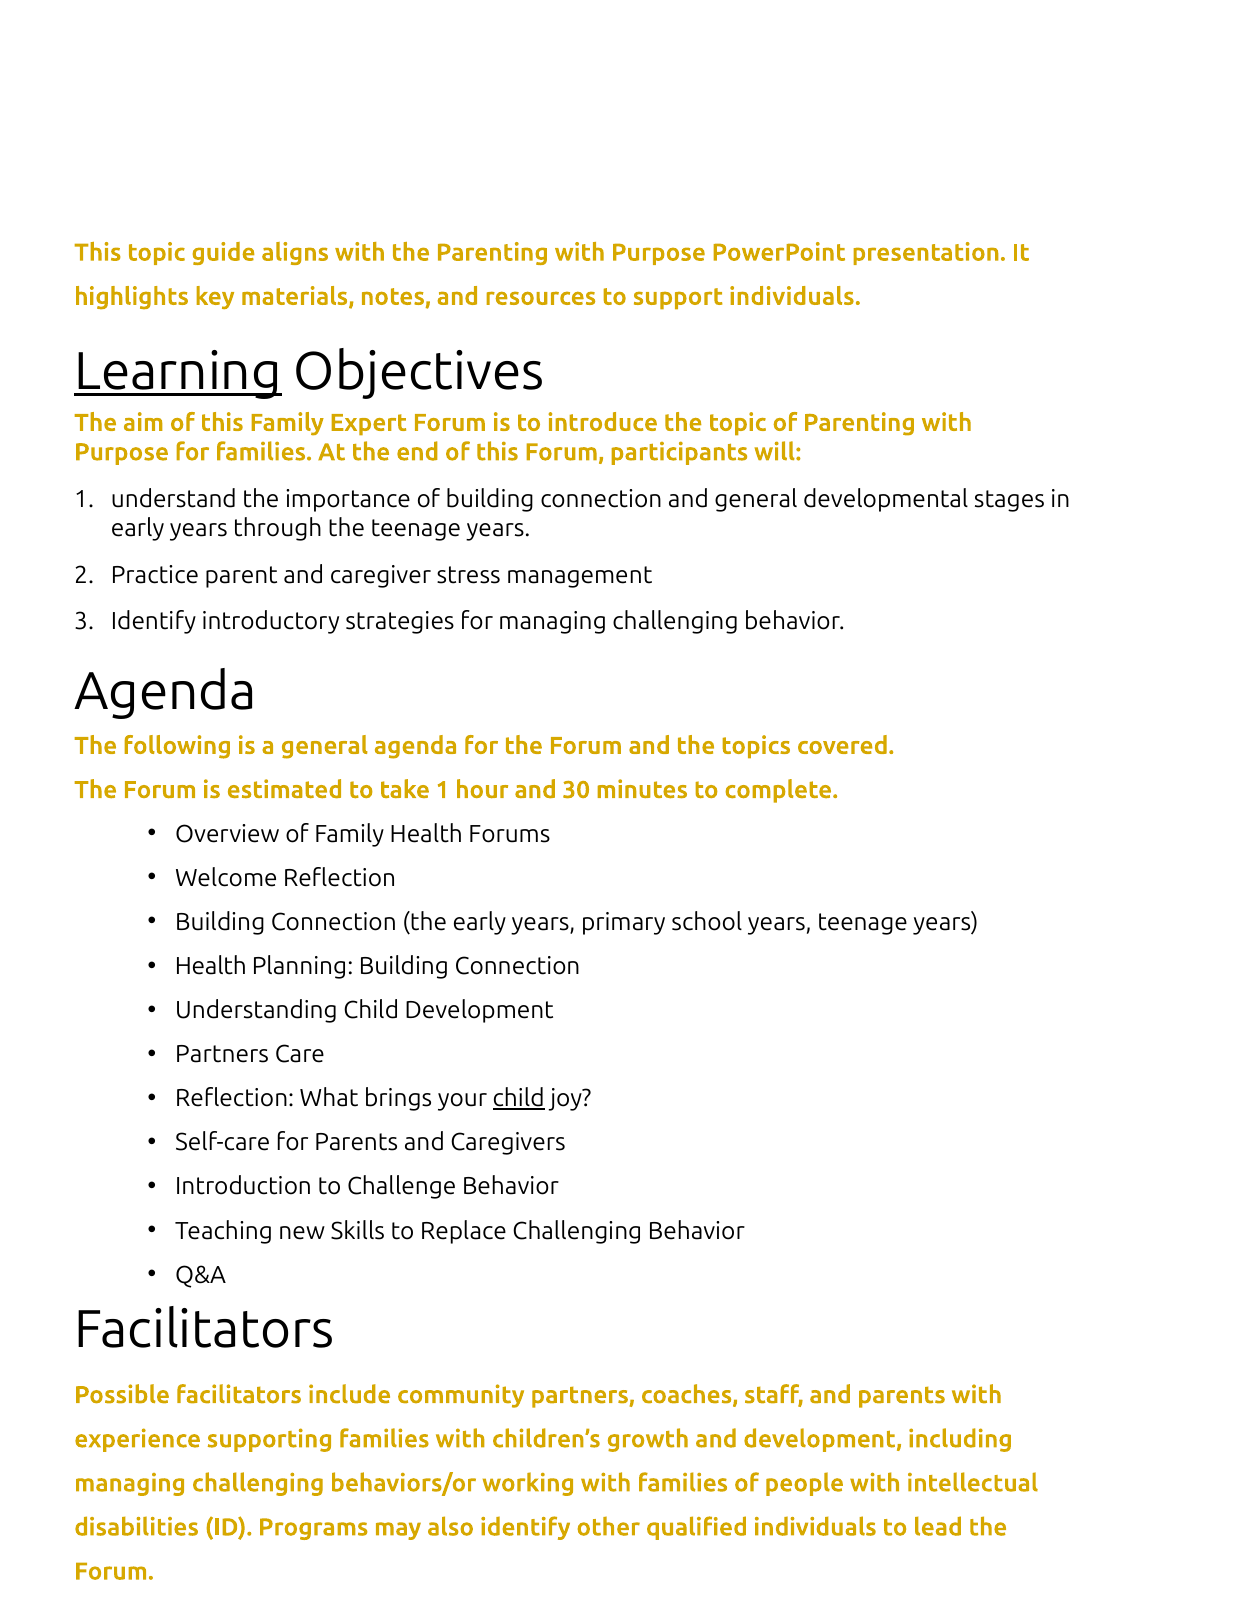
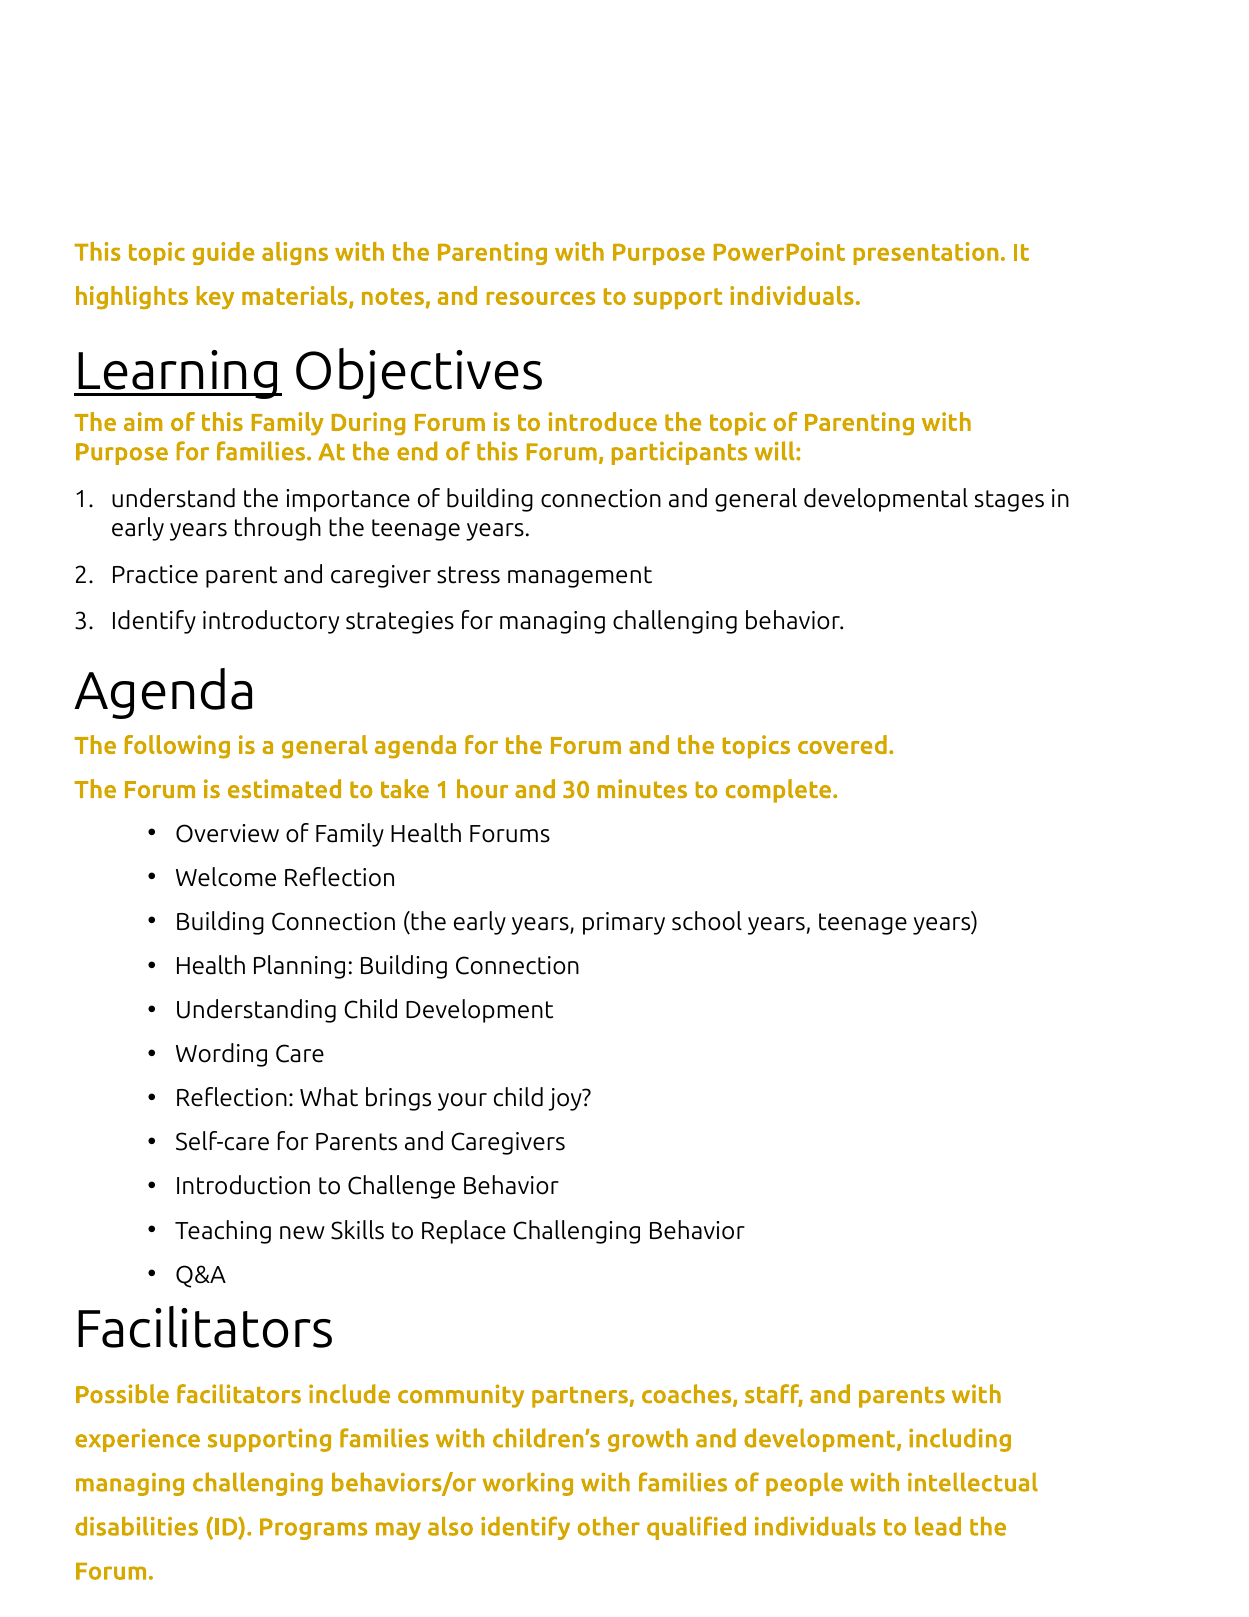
Expert: Expert -> During
Partners at (222, 1054): Partners -> Wording
child at (519, 1098) underline: present -> none
